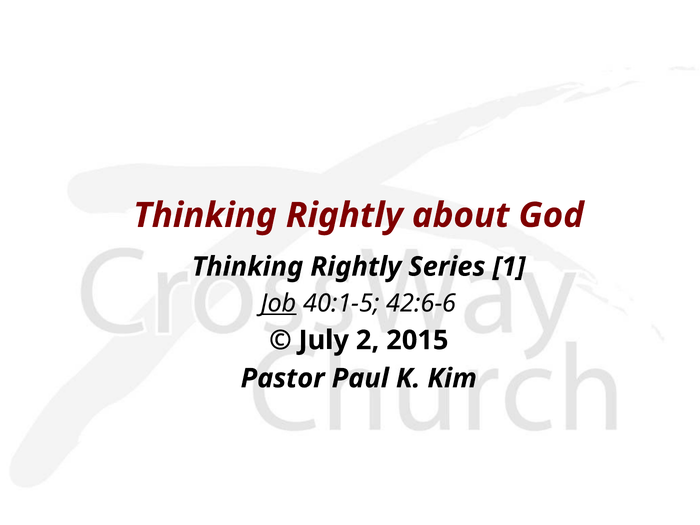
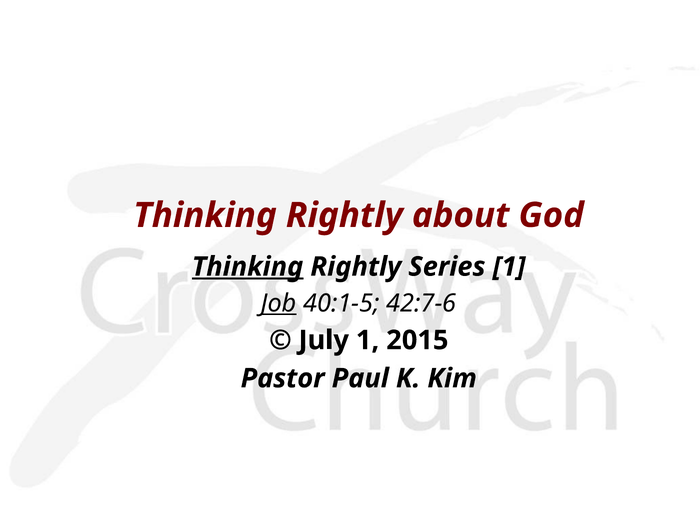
Thinking at (248, 267) underline: none -> present
42:6-6: 42:6-6 -> 42:7-6
July 2: 2 -> 1
